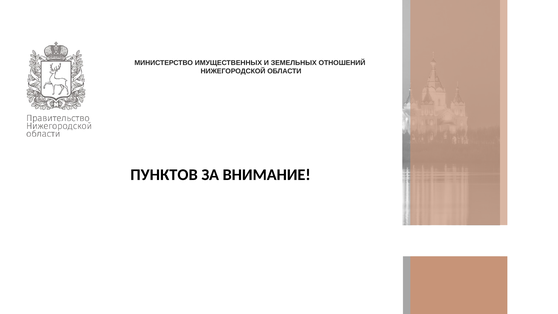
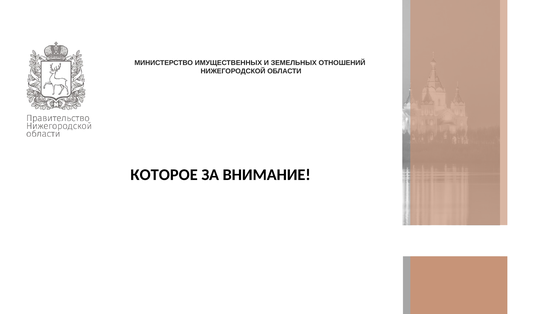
ПУНКТОВ: ПУНКТОВ -> КОТОРОЕ
